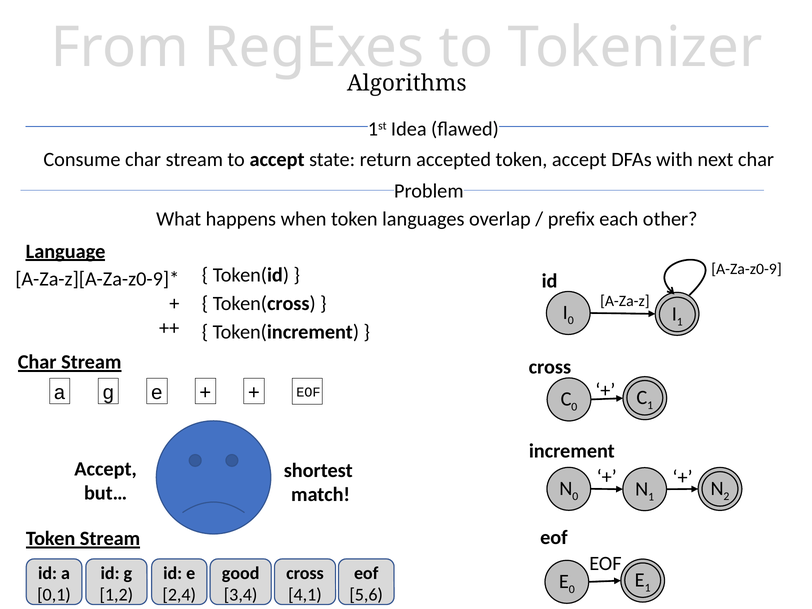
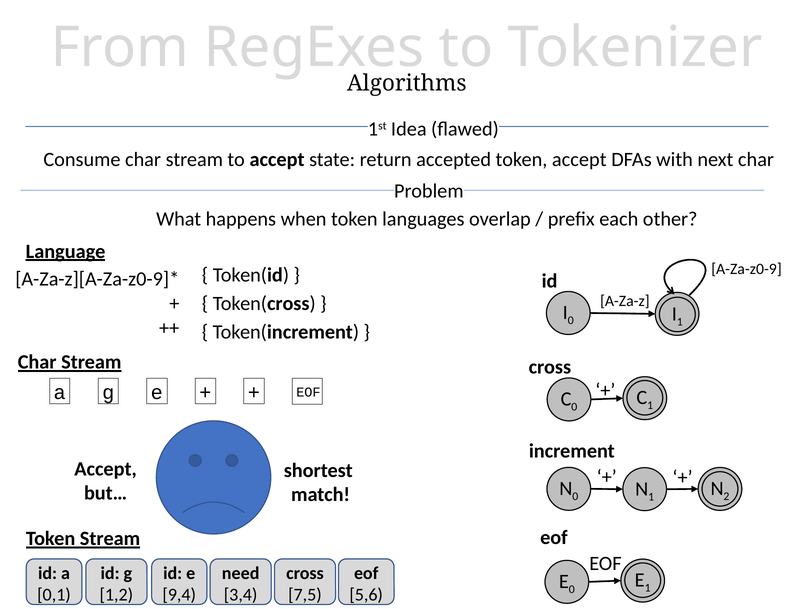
good: good -> need
2,4: 2,4 -> 9,4
4,1: 4,1 -> 7,5
